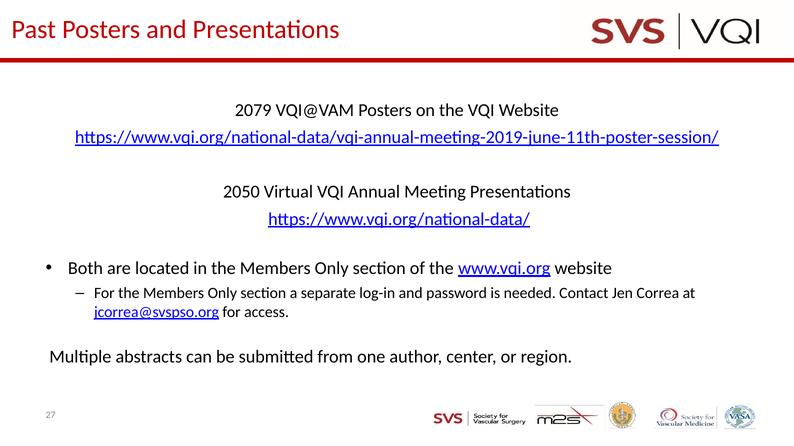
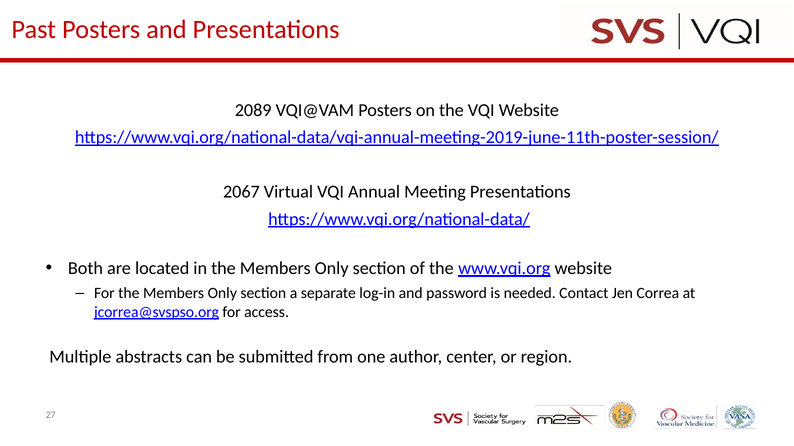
2079: 2079 -> 2089
2050: 2050 -> 2067
